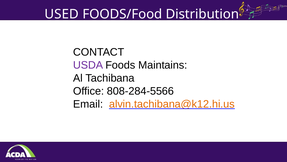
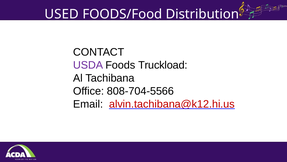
Maintains: Maintains -> Truckload
808-284-5566: 808-284-5566 -> 808-704-5566
alvin.tachibana@k12.hi.us colour: orange -> red
